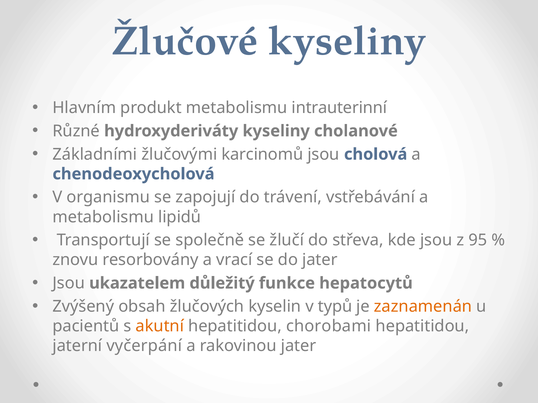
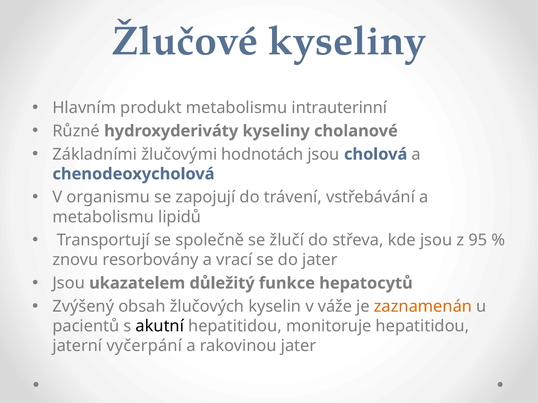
karcinomů: karcinomů -> hodnotách
typů: typů -> váže
akutní colour: orange -> black
chorobami: chorobami -> monitoruje
